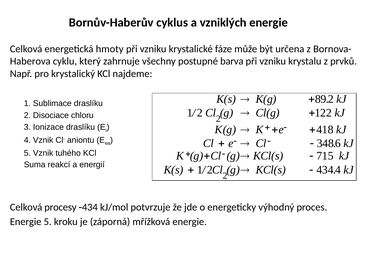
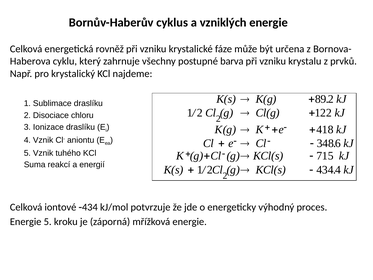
hmoty: hmoty -> rovněž
procesy: procesy -> iontové
